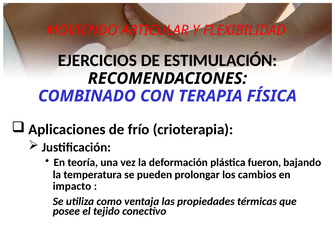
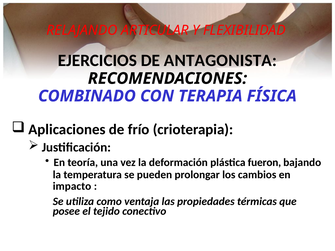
MOVIENDO: MOVIENDO -> RELAJANDO
ESTIMULACIÓN: ESTIMULACIÓN -> ANTAGONISTA
